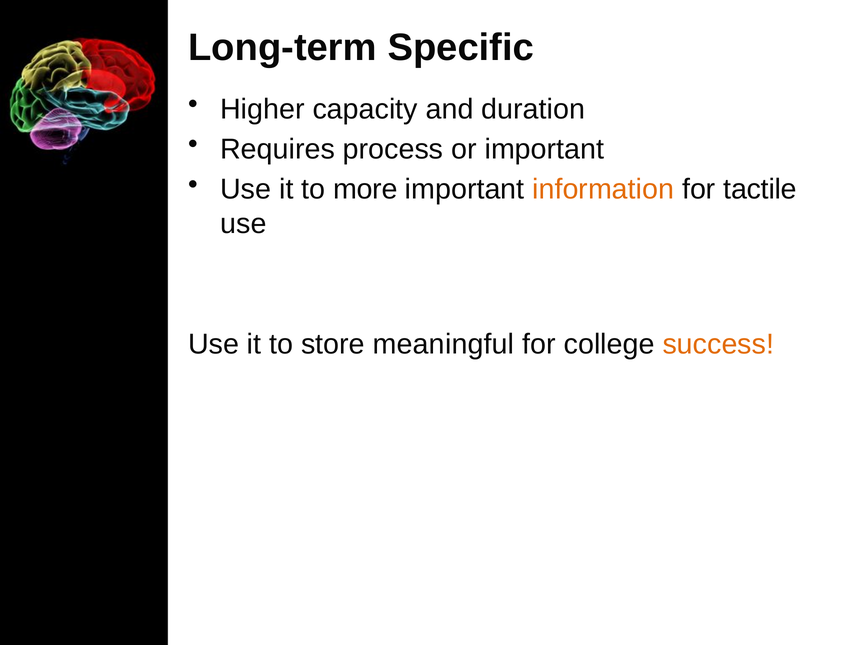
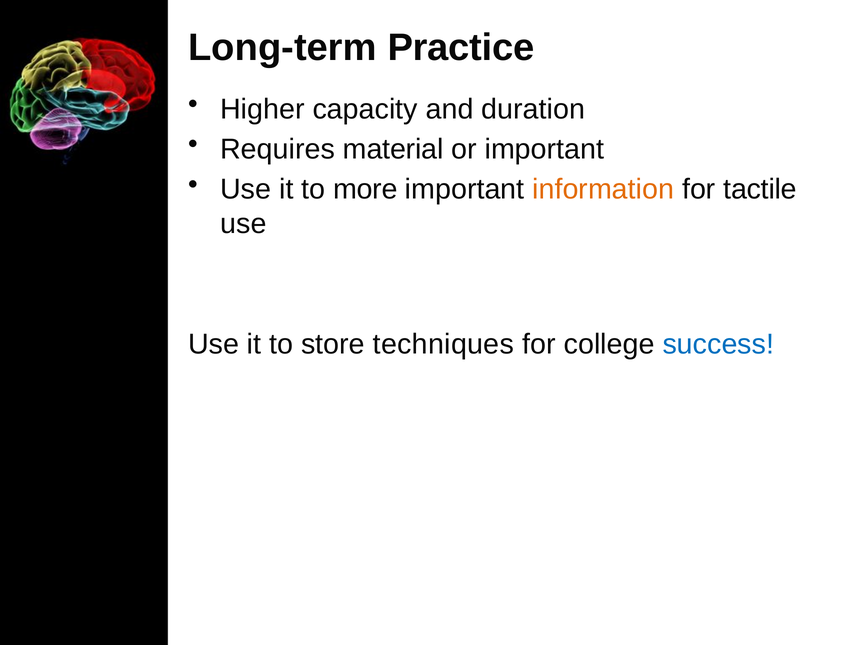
Specific: Specific -> Practice
process: process -> material
meaningful: meaningful -> techniques
success colour: orange -> blue
